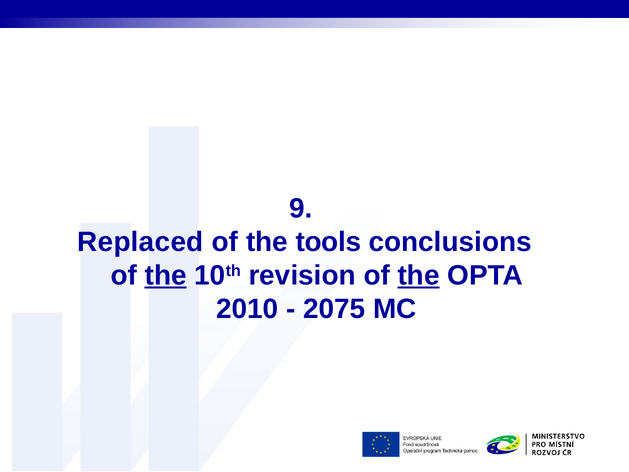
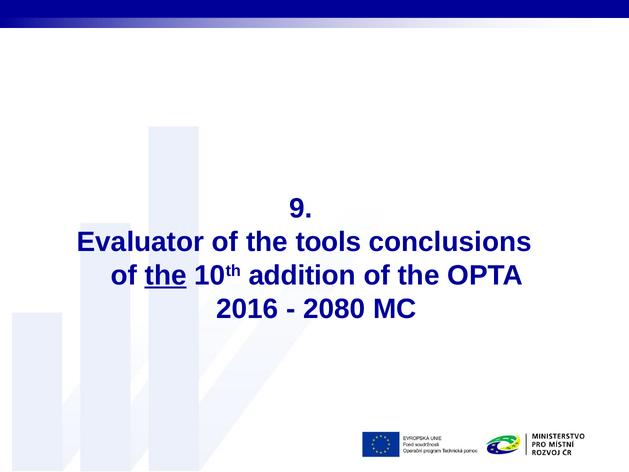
Replaced: Replaced -> Evaluator
revision: revision -> addition
the at (419, 275) underline: present -> none
2010: 2010 -> 2016
2075: 2075 -> 2080
